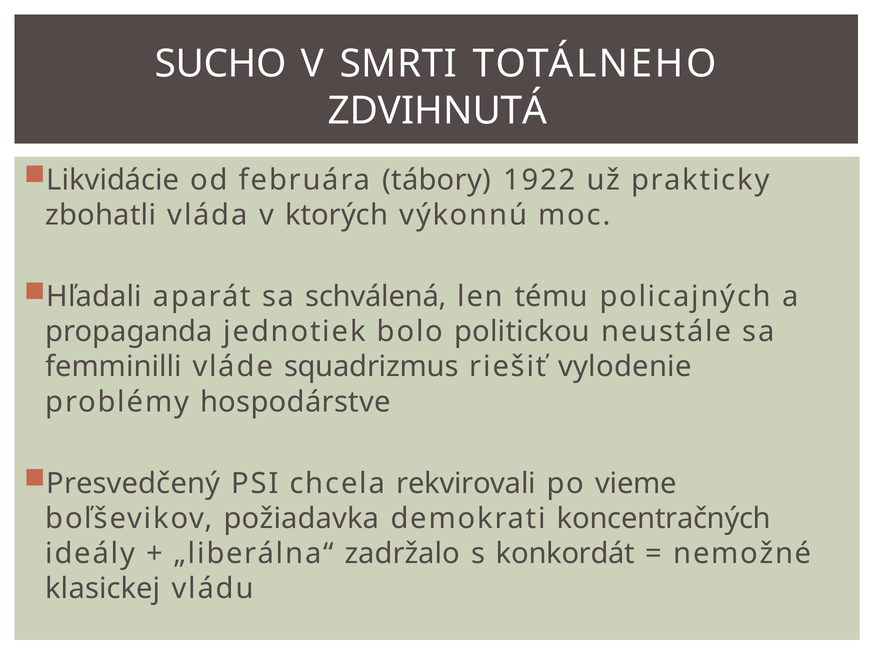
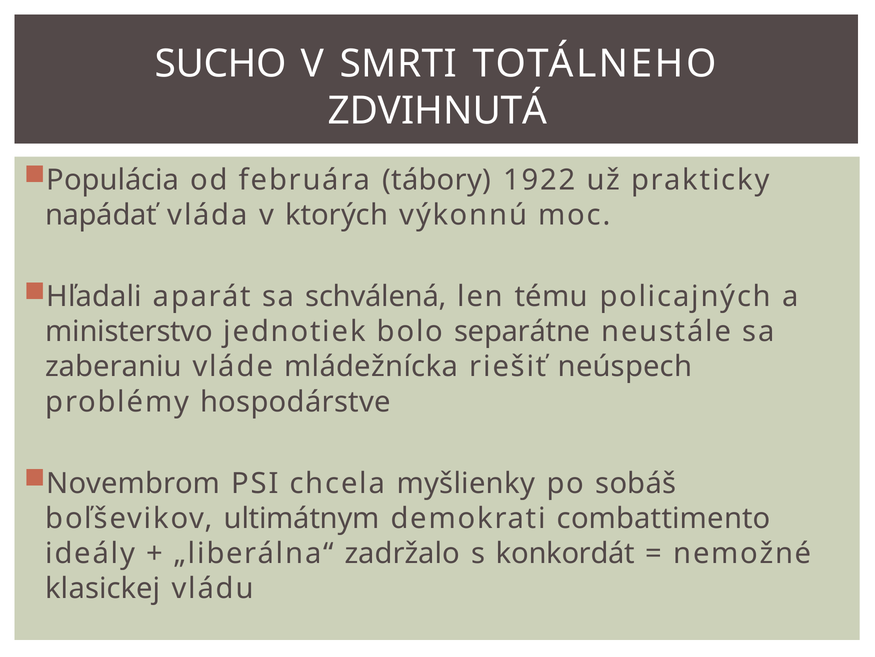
Likvidácie: Likvidácie -> Populácia
zbohatli: zbohatli -> napádať
propaganda: propaganda -> ministerstvo
politickou: politickou -> separátne
femminilli: femminilli -> zaberaniu
squadrizmus: squadrizmus -> mládežnícka
vylodenie: vylodenie -> neúspech
Presvedčený: Presvedčený -> Novembrom
rekvirovali: rekvirovali -> myšlienky
vieme: vieme -> sobáš
požiadavka: požiadavka -> ultimátnym
koncentračných: koncentračných -> combattimento
